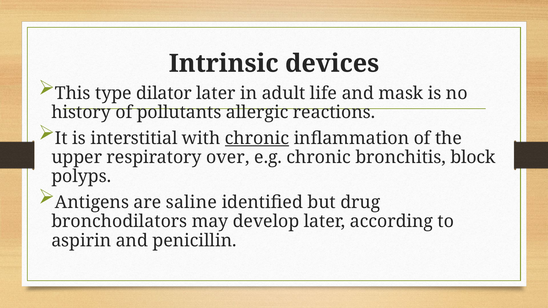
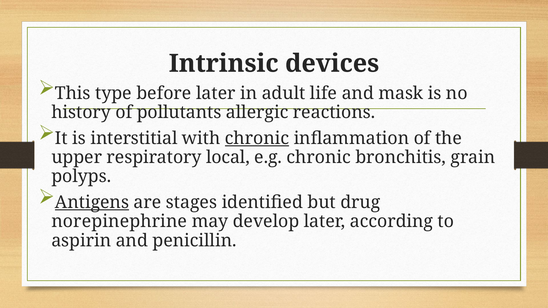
dilator: dilator -> before
over: over -> local
block: block -> grain
Antigens underline: none -> present
saline: saline -> stages
bronchodilators: bronchodilators -> norepinephrine
